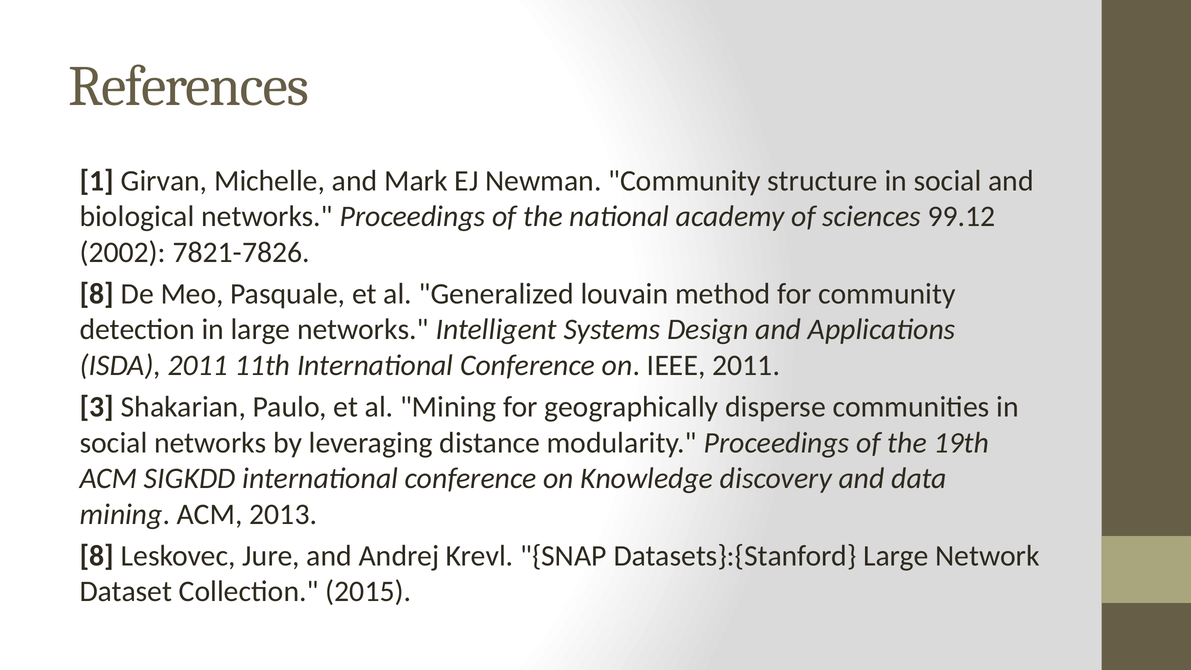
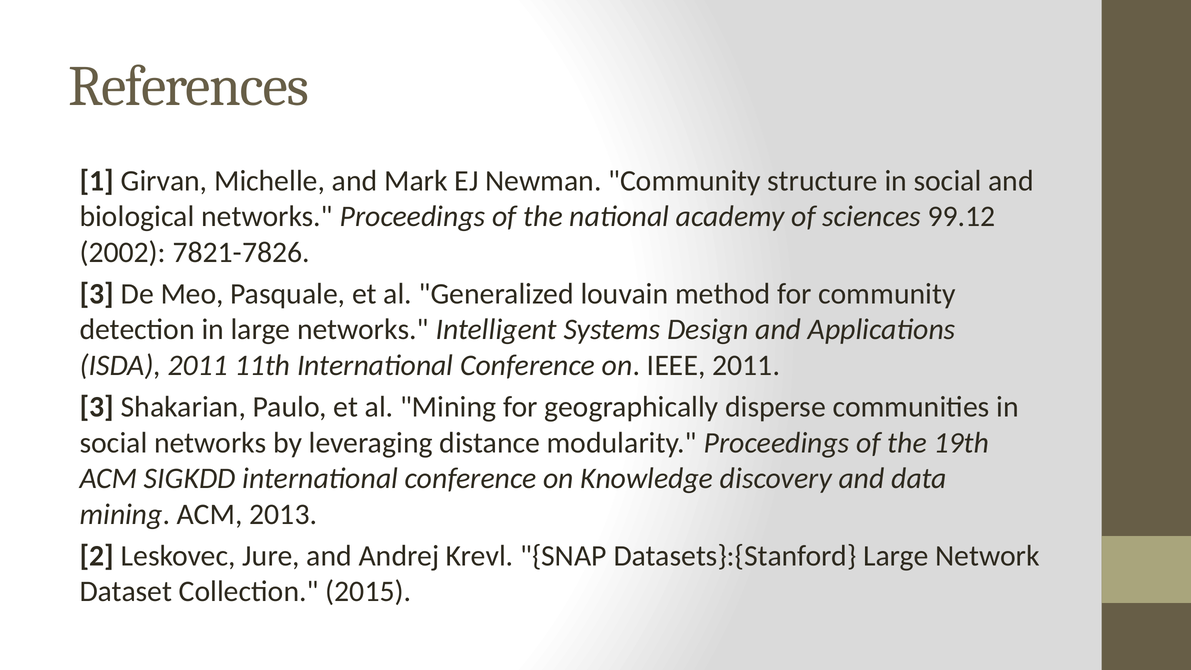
8 at (97, 294): 8 -> 3
8 at (97, 556): 8 -> 2
